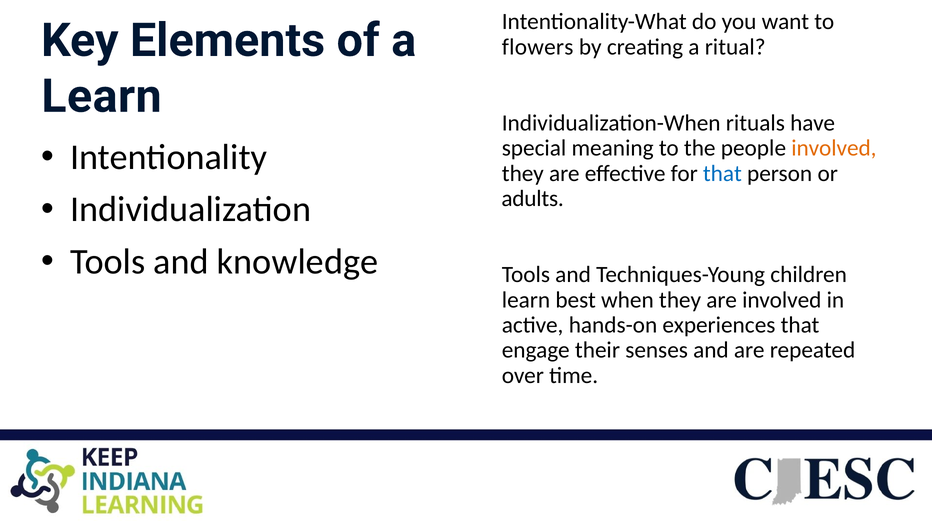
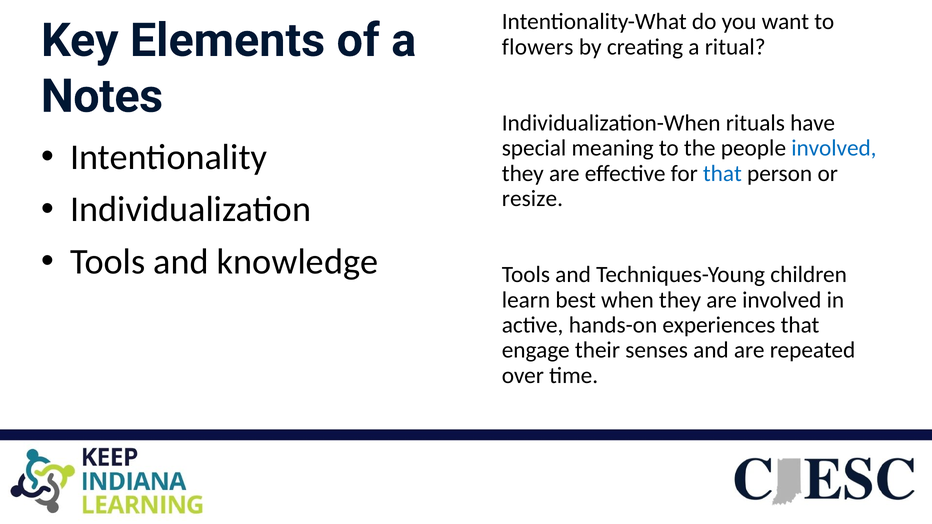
Learn at (102, 96): Learn -> Notes
involved at (834, 148) colour: orange -> blue
adults: adults -> resize
